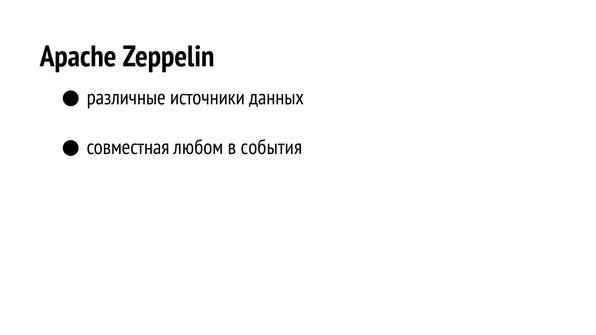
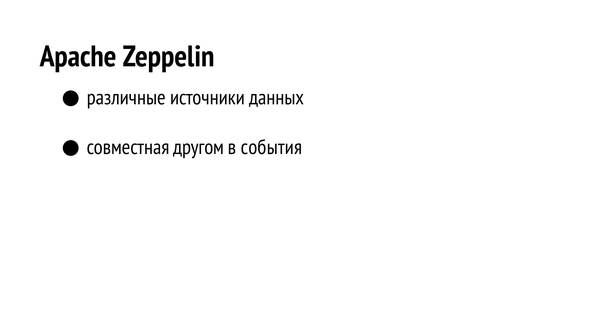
любом: любом -> другом
